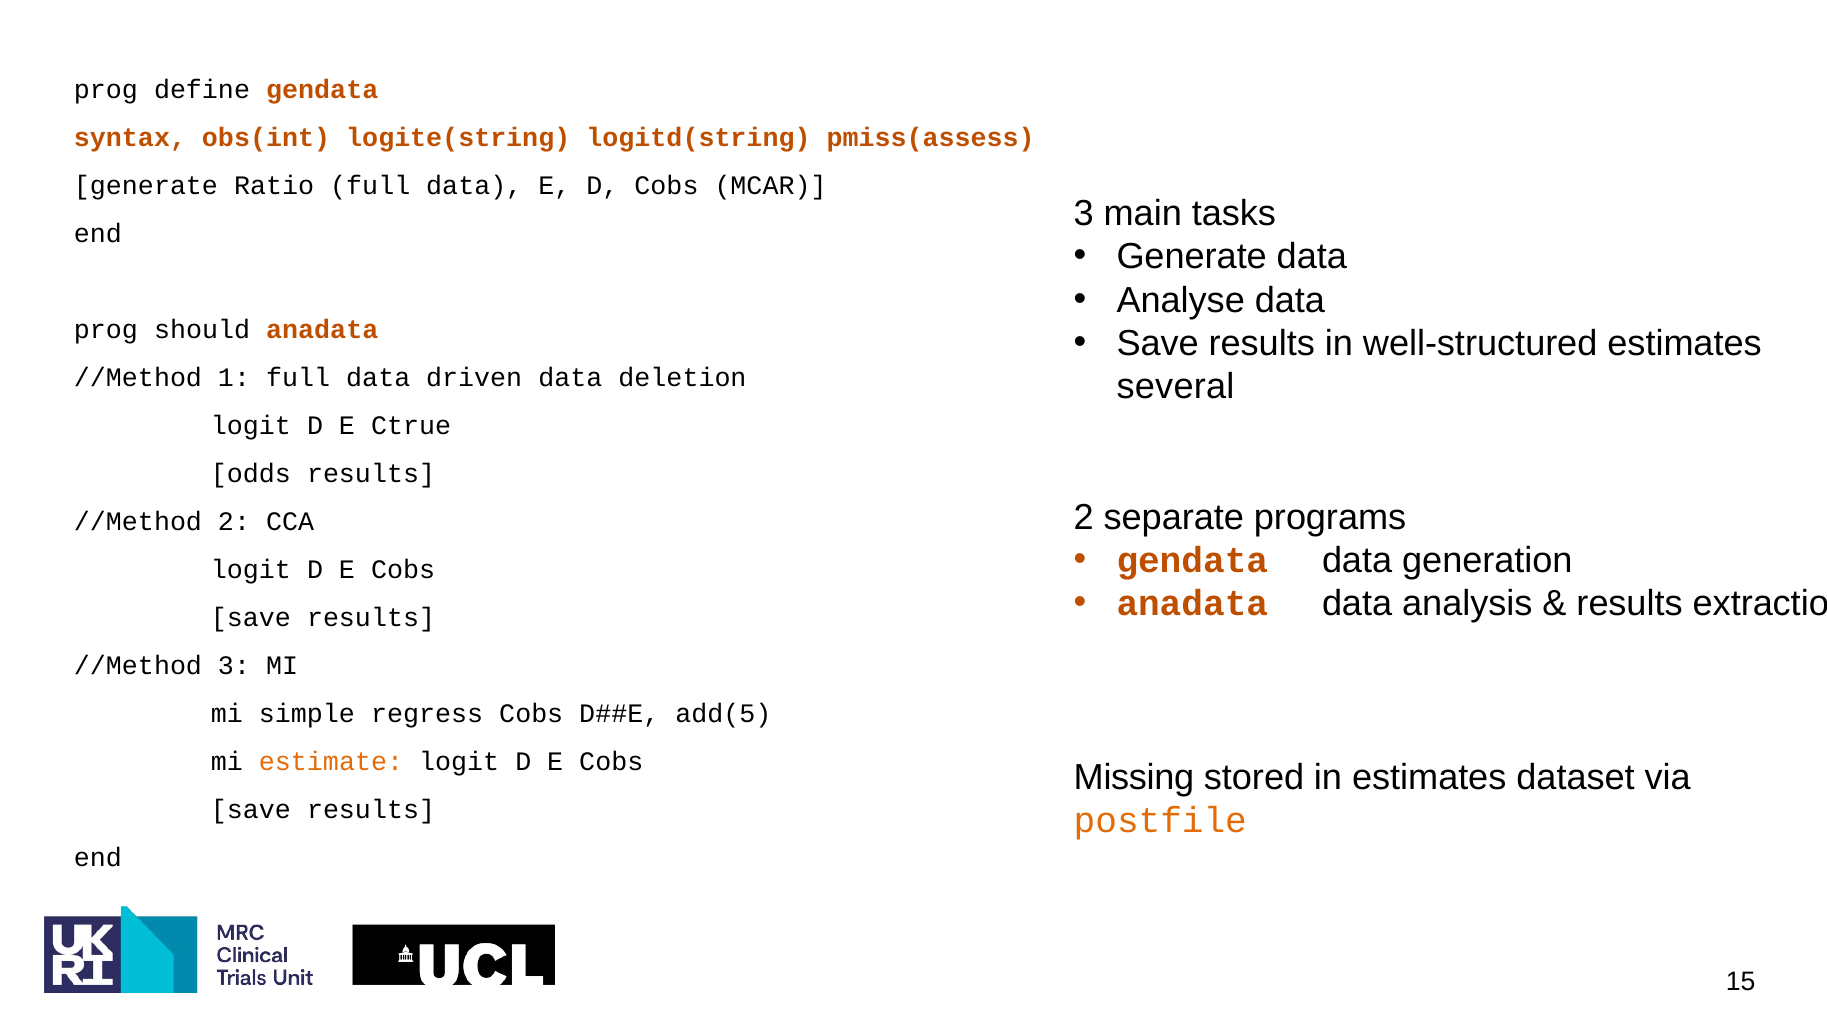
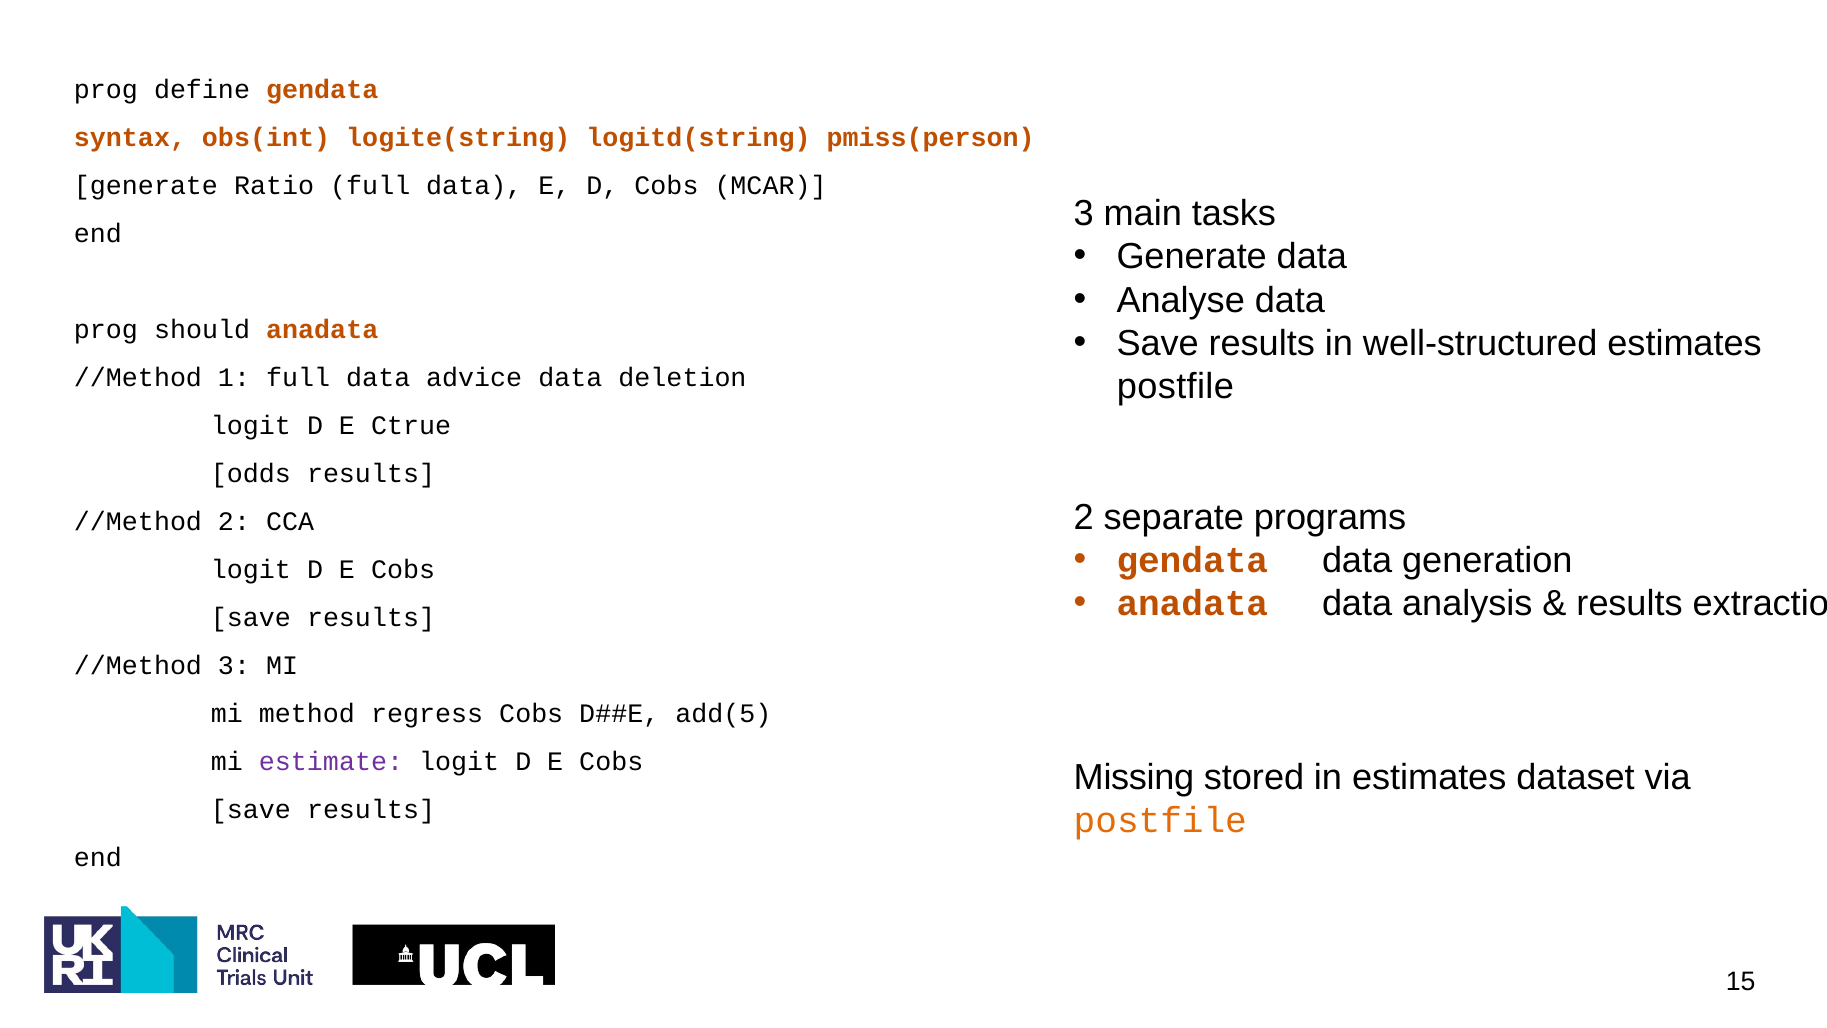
pmiss(assess: pmiss(assess -> pmiss(person
driven: driven -> advice
several at (1176, 387): several -> postfile
simple: simple -> method
estimate colour: orange -> purple
